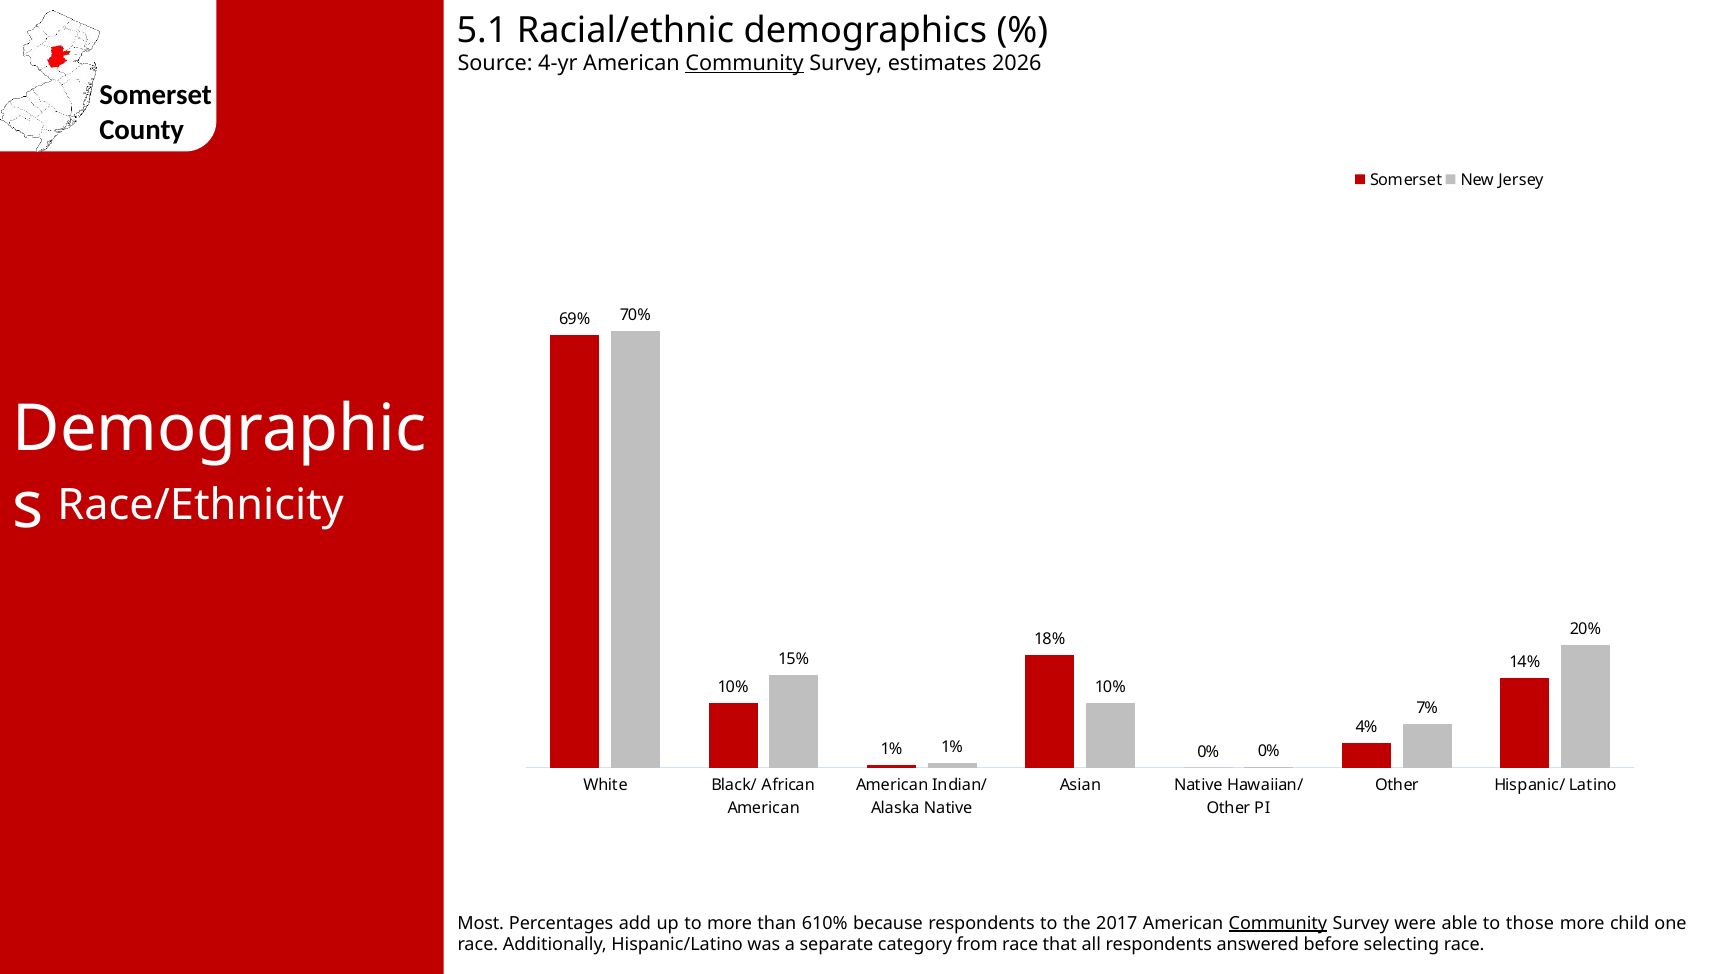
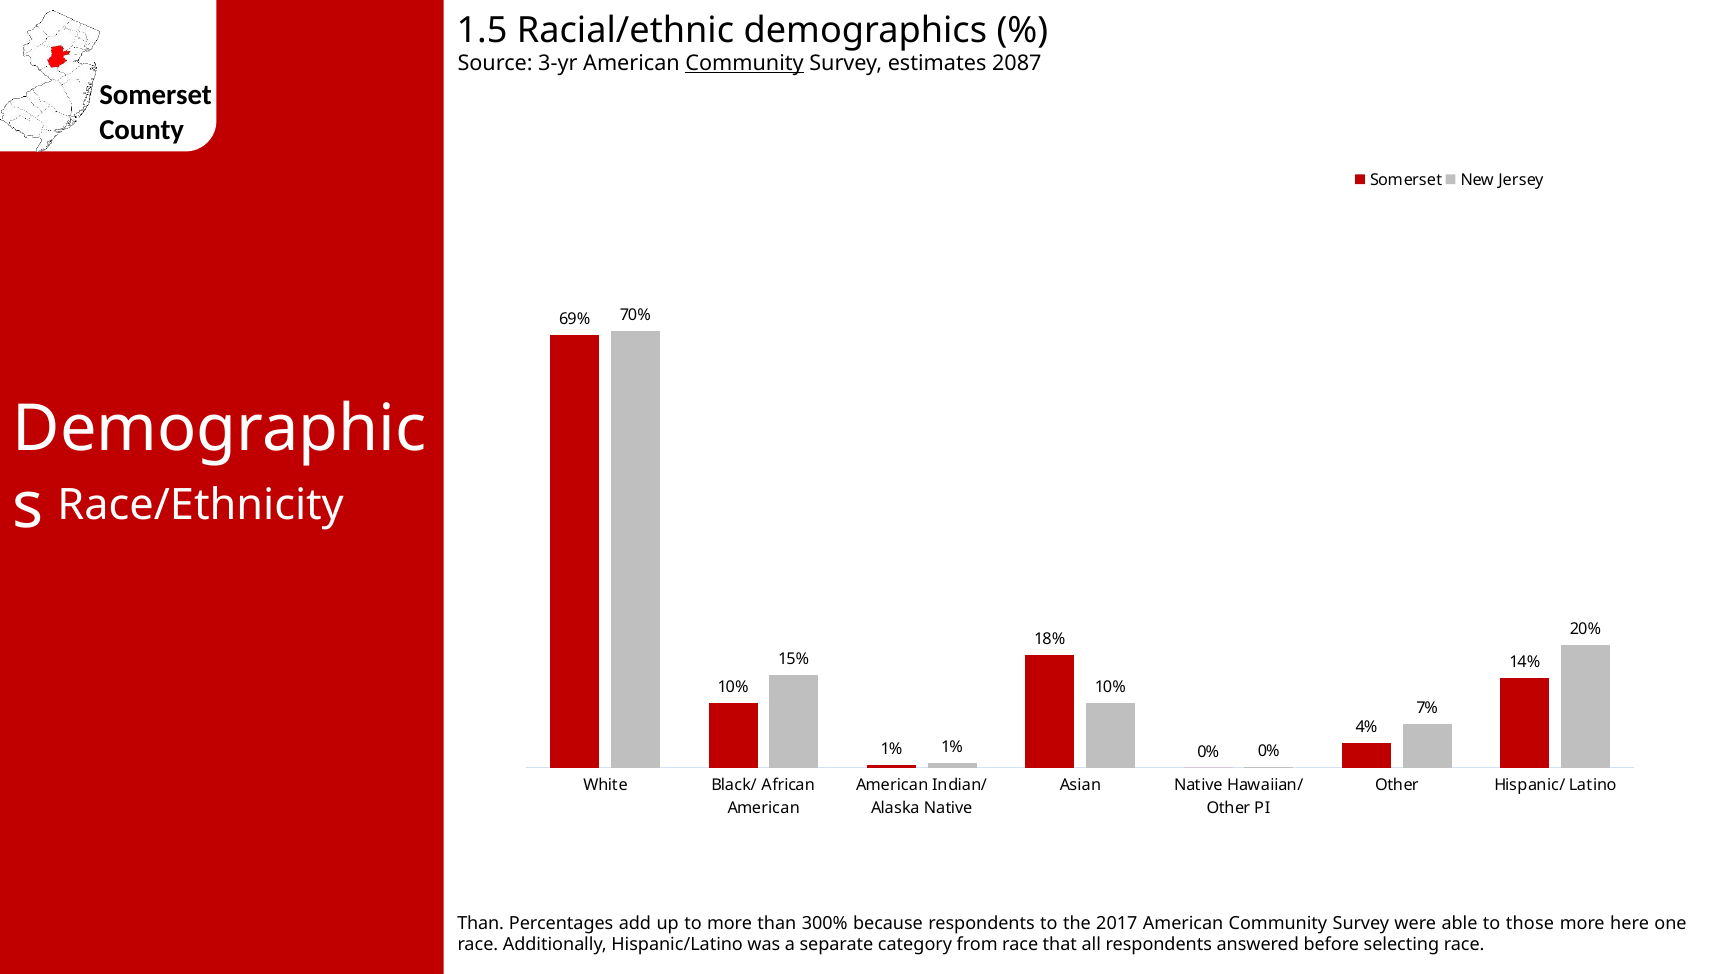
5.1: 5.1 -> 1.5
4-yr: 4-yr -> 3-yr
2026: 2026 -> 2087
Most at (481, 923): Most -> Than
610%: 610% -> 300%
Community at (1278, 923) underline: present -> none
child: child -> here
